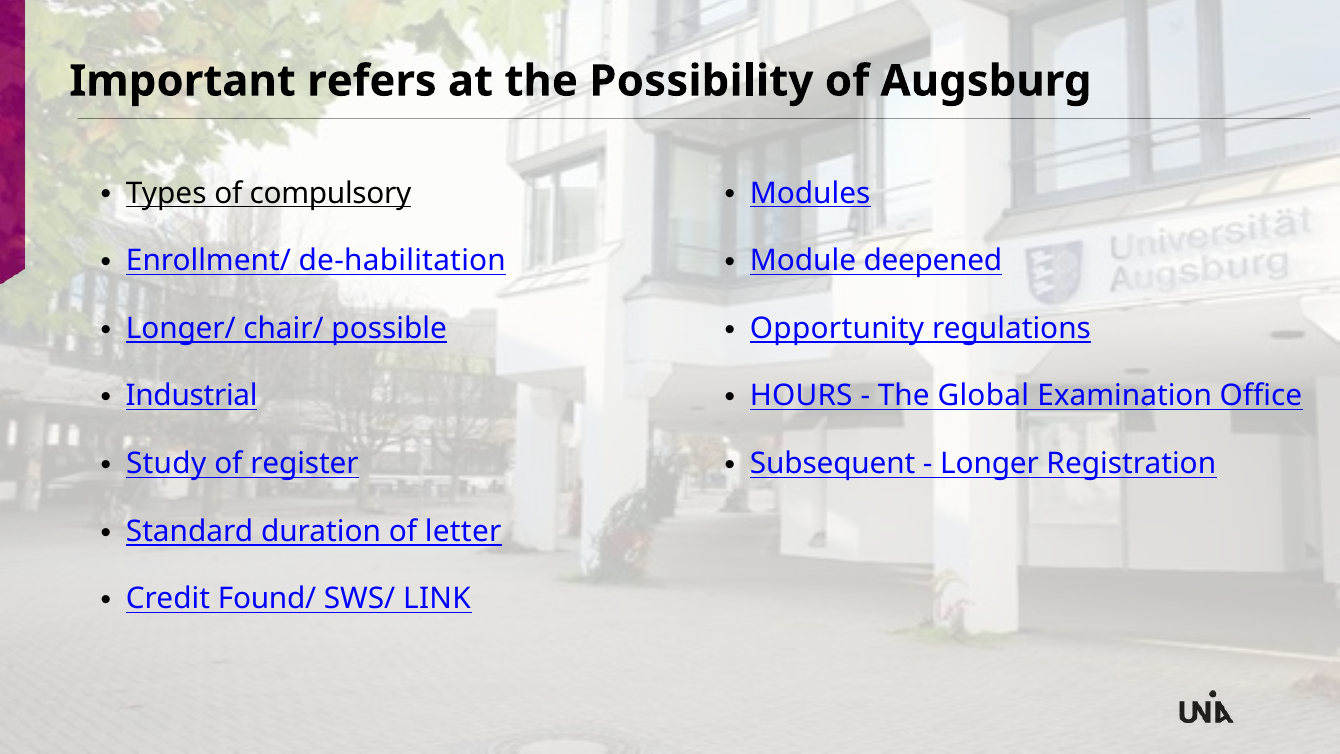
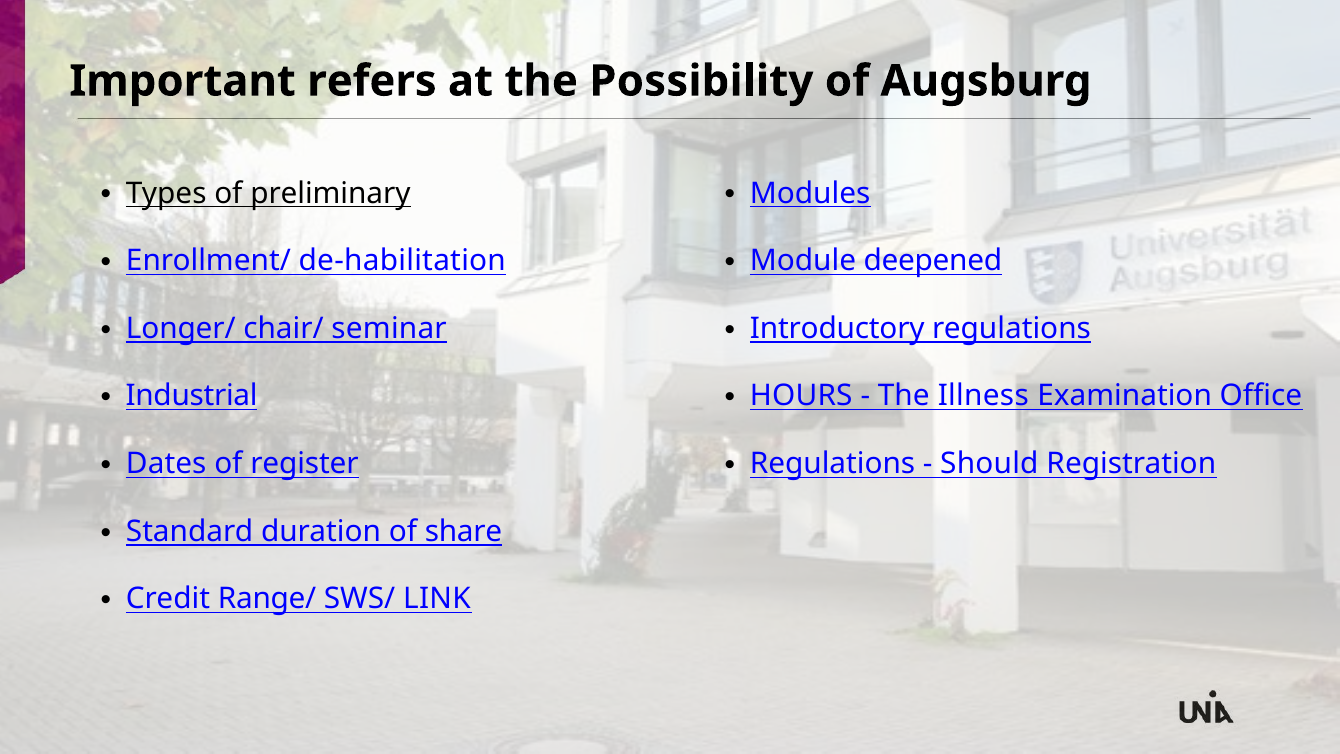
compulsory: compulsory -> preliminary
possible: possible -> seminar
Opportunity: Opportunity -> Introductory
Global: Global -> Illness
Study: Study -> Dates
Subsequent at (833, 464): Subsequent -> Regulations
Longer: Longer -> Should
letter: letter -> share
Found/: Found/ -> Range/
